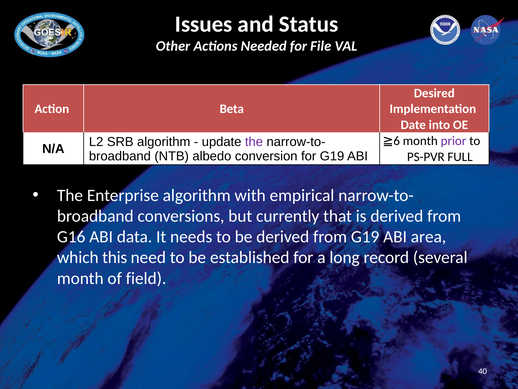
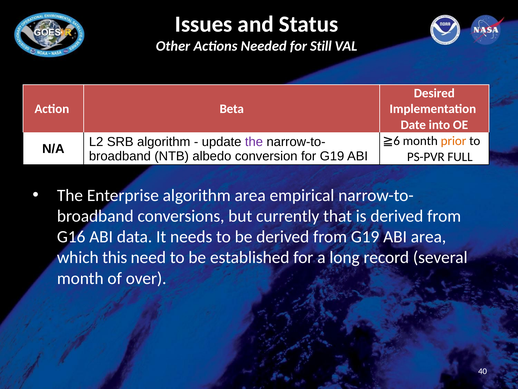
File: File -> Still
prior colour: purple -> orange
algorithm with: with -> area
field: field -> over
